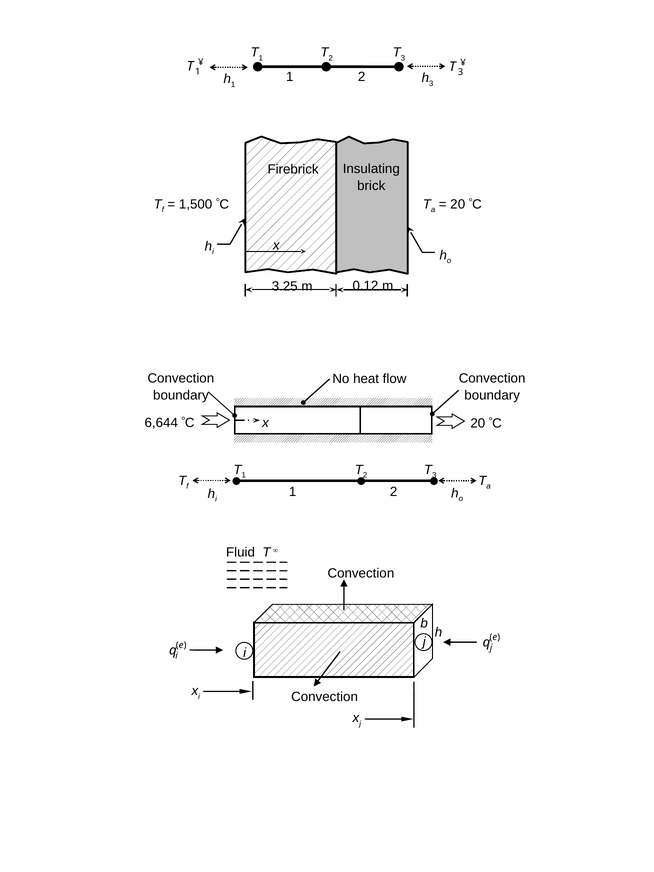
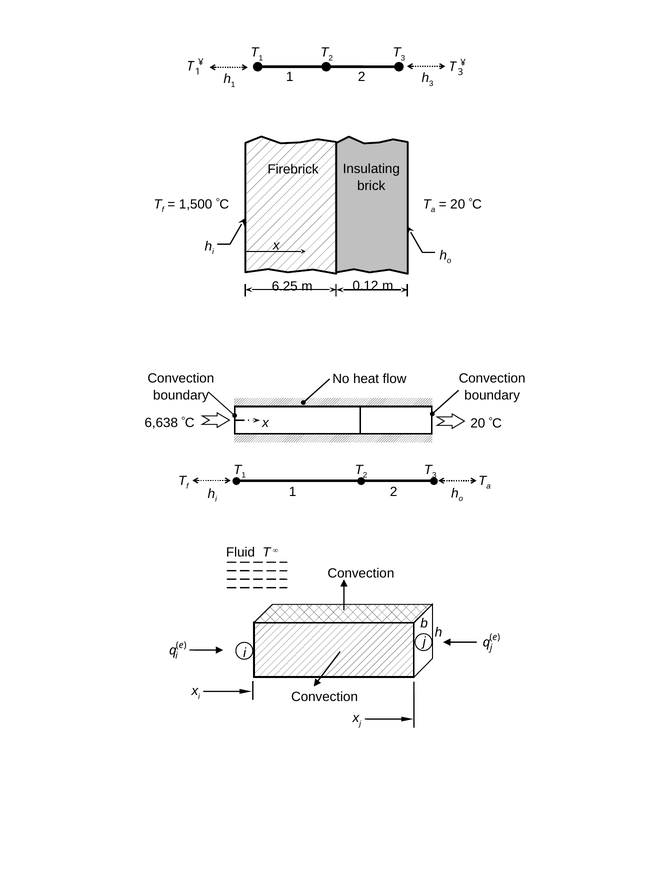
3.25: 3.25 -> 6.25
6,644: 6,644 -> 6,638
